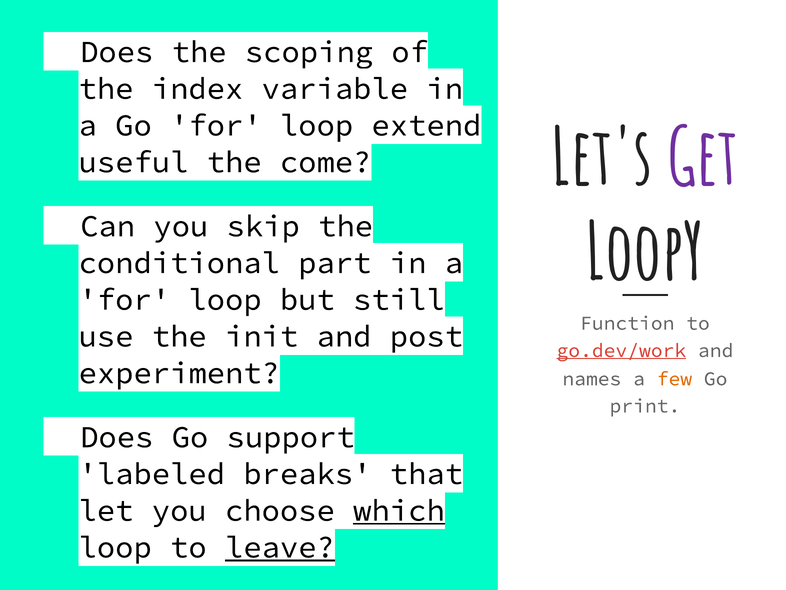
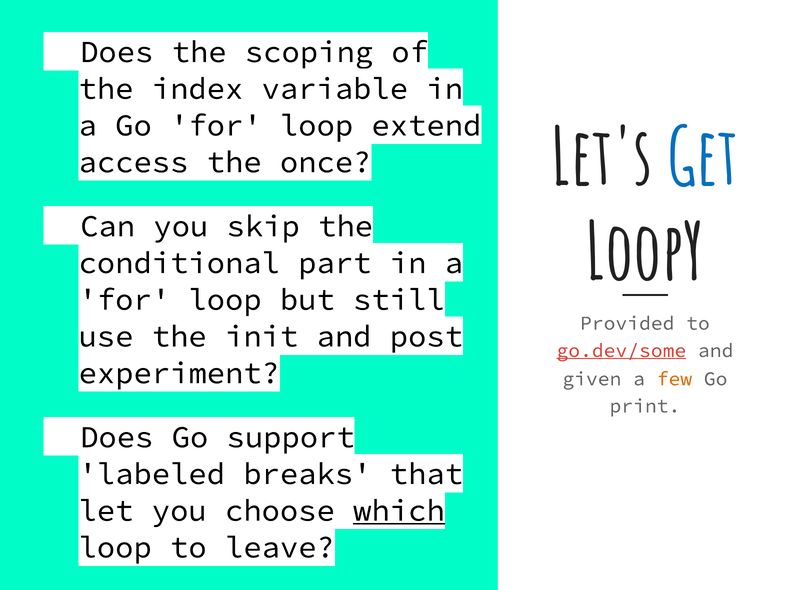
Get colour: purple -> blue
useful: useful -> access
come: come -> once
Function: Function -> Provided
go.dev/work: go.dev/work -> go.dev/some
names: names -> given
leave underline: present -> none
